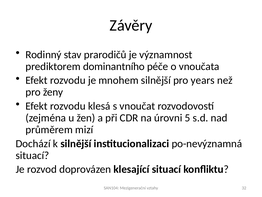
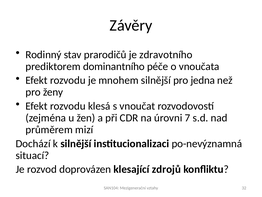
významnost: významnost -> zdravotního
years: years -> jedna
5: 5 -> 7
klesající situací: situací -> zdrojů
